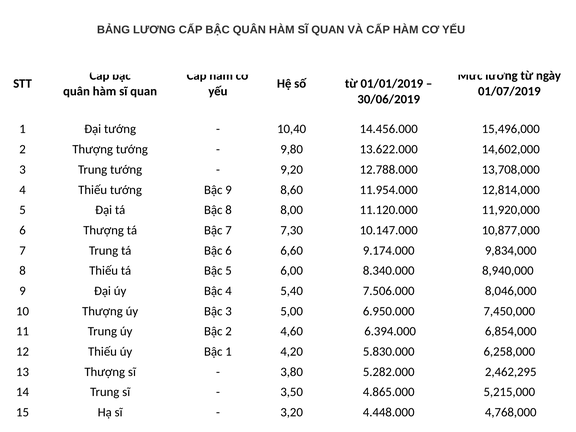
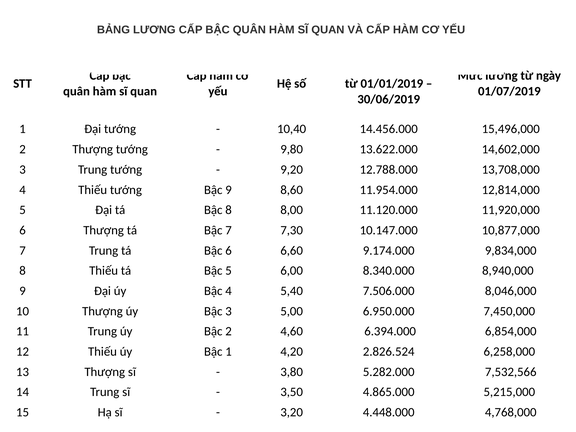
5.830.000: 5.830.000 -> 2.826.524
2,462,295: 2,462,295 -> 7,532,566
